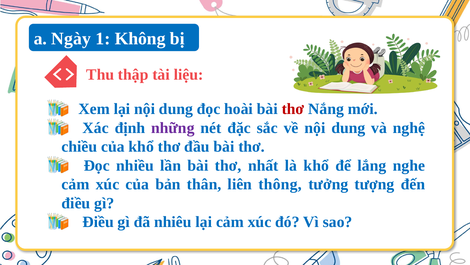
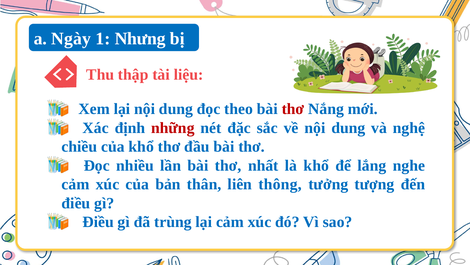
Không: Không -> Nhưng
hoài: hoài -> theo
những colour: purple -> red
nhiêu: nhiêu -> trùng
